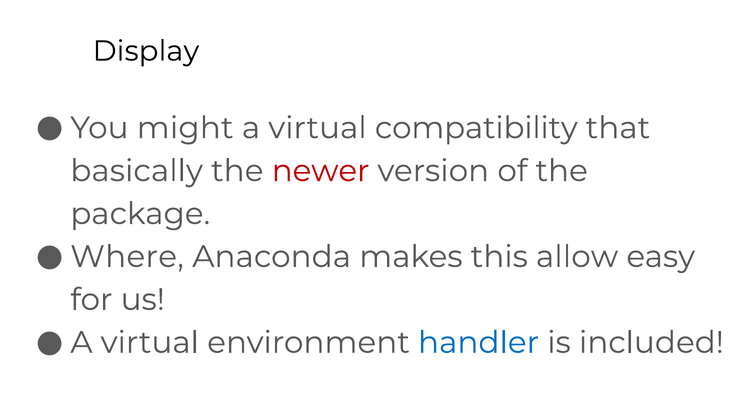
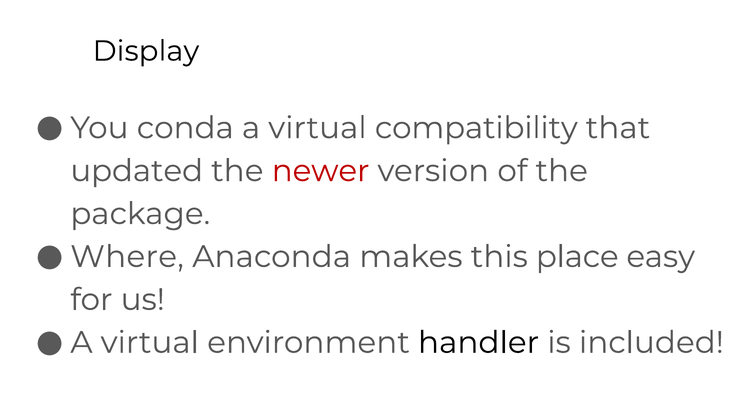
might: might -> conda
basically: basically -> updated
allow: allow -> place
handler colour: blue -> black
